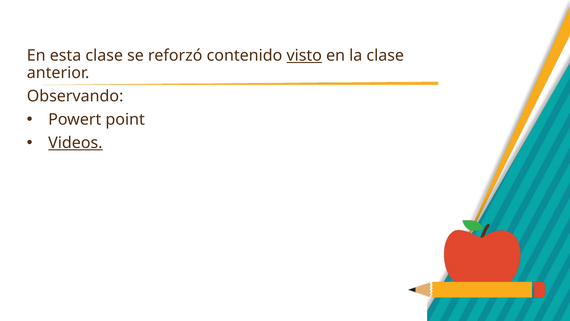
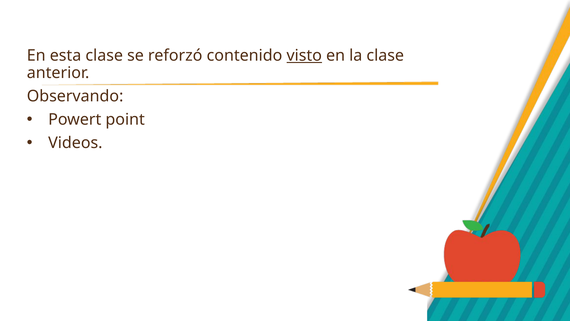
Videos underline: present -> none
